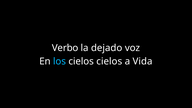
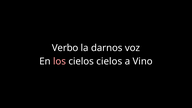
dejado: dejado -> darnos
los colour: light blue -> pink
Vida: Vida -> Vino
